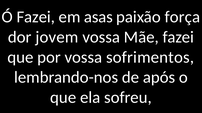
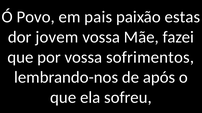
Ó Fazei: Fazei -> Povo
asas: asas -> pais
força: força -> estas
